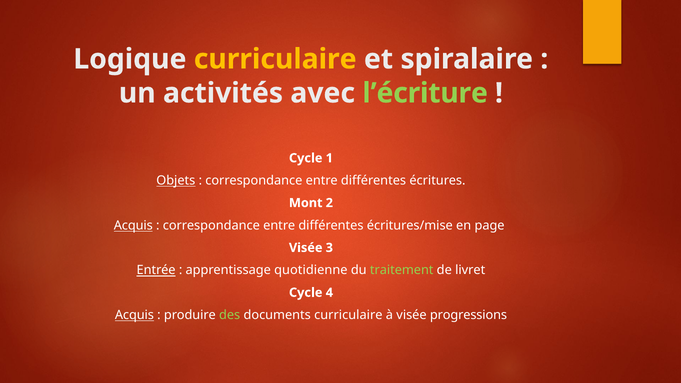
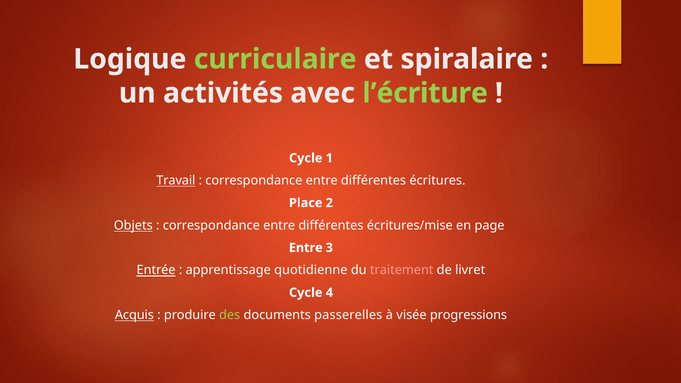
curriculaire at (275, 59) colour: yellow -> light green
Objets: Objets -> Travail
Mont: Mont -> Place
Acquis at (133, 225): Acquis -> Objets
Visée at (306, 248): Visée -> Entre
traitement colour: light green -> pink
documents curriculaire: curriculaire -> passerelles
